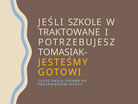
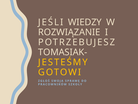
SZKOLE: SZKOLE -> WIEDZY
TRAKTOWANE: TRAKTOWANE -> ROZWIĄZANIE
